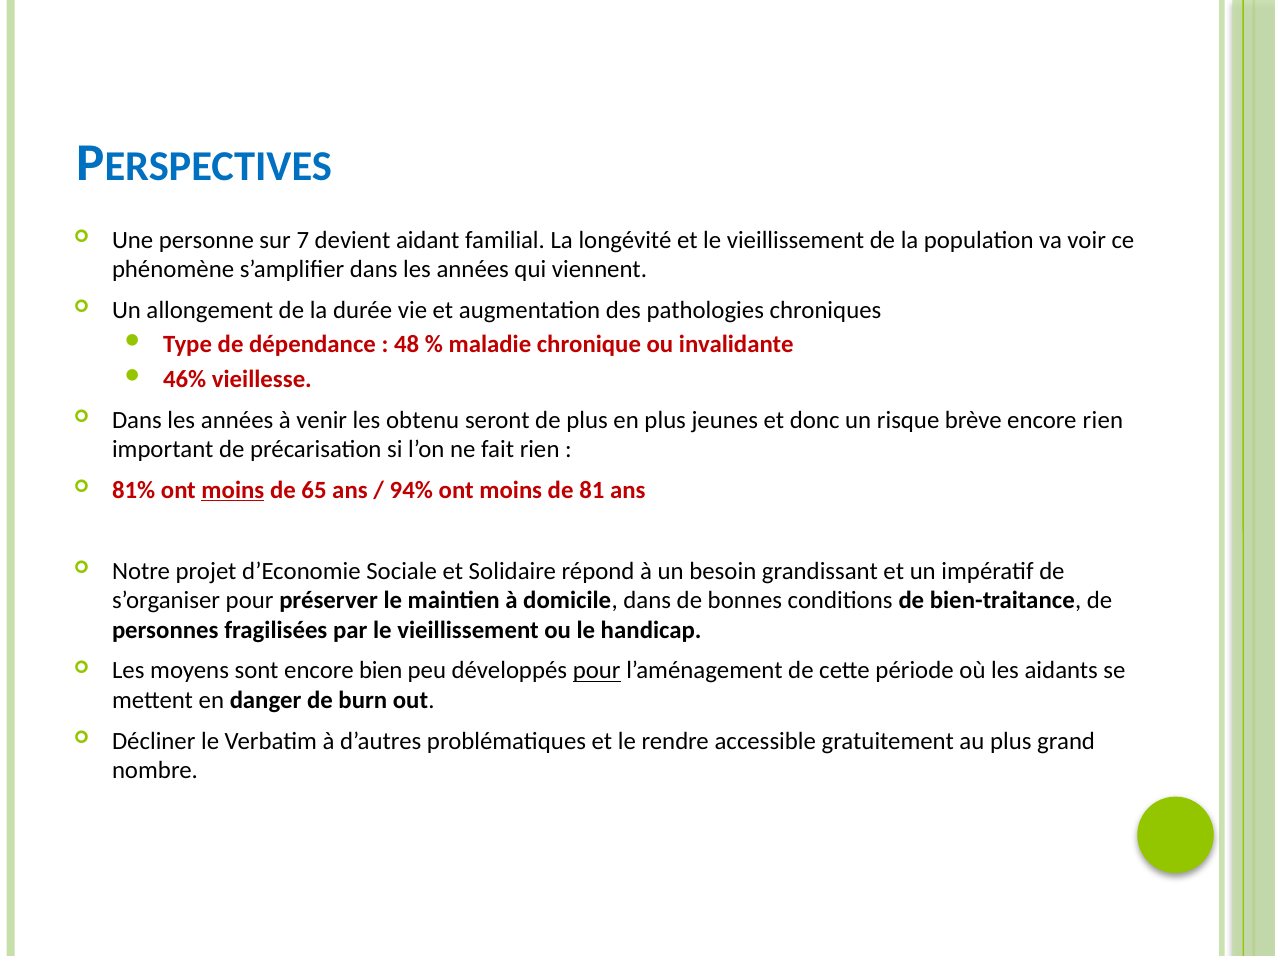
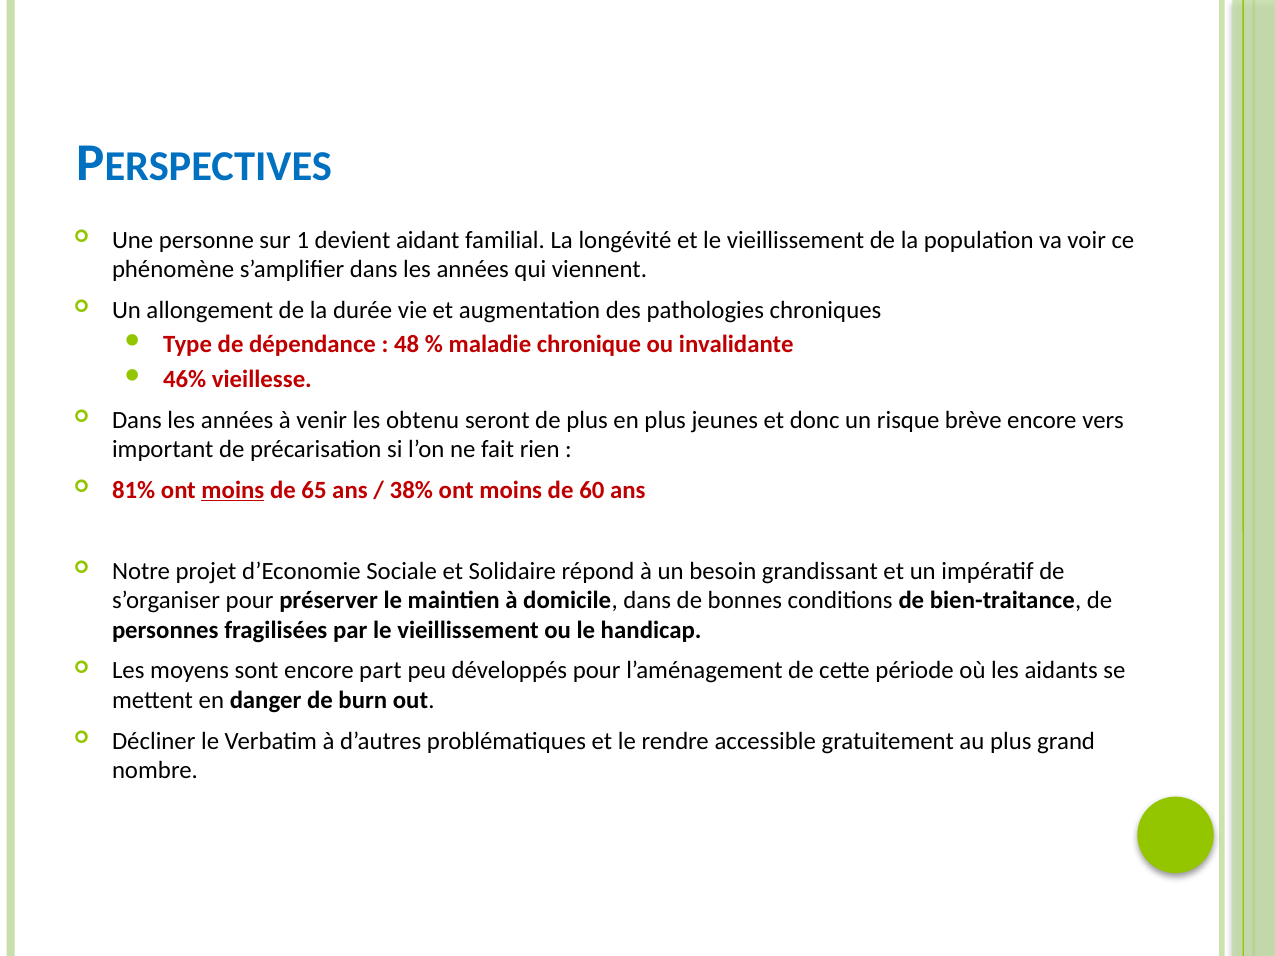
7: 7 -> 1
encore rien: rien -> vers
94%: 94% -> 38%
81: 81 -> 60
bien: bien -> part
pour at (597, 671) underline: present -> none
